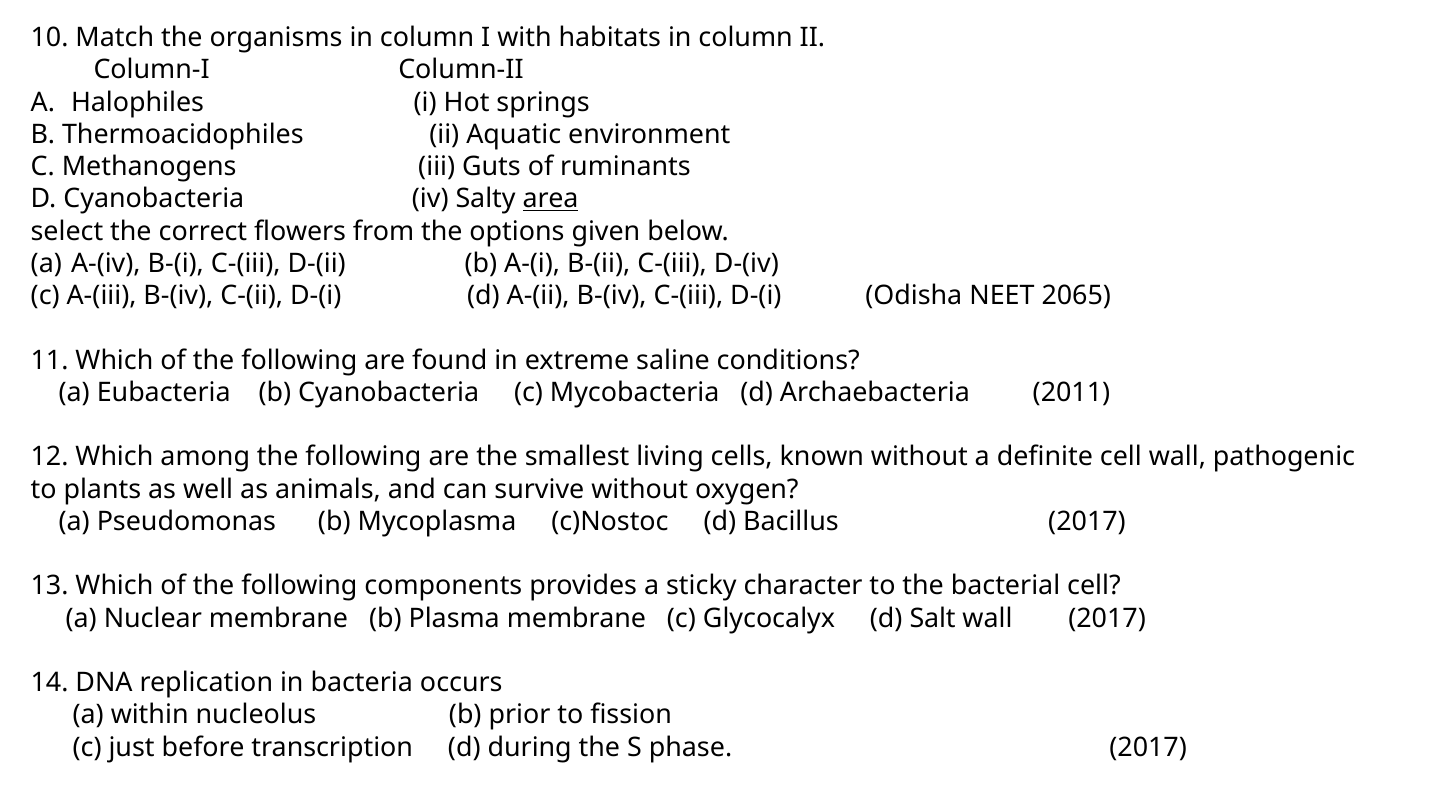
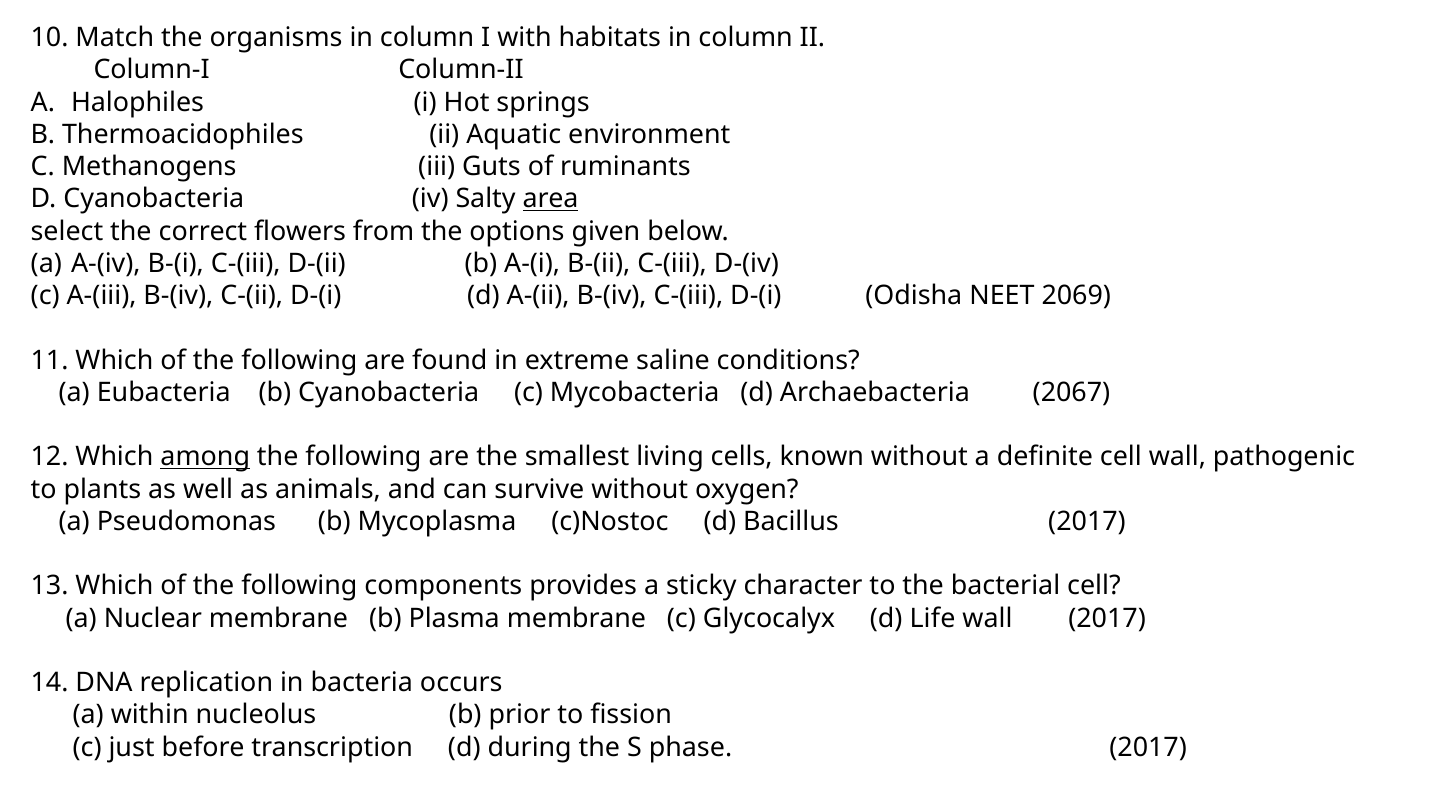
2065: 2065 -> 2069
2011: 2011 -> 2067
among underline: none -> present
Salt: Salt -> Life
